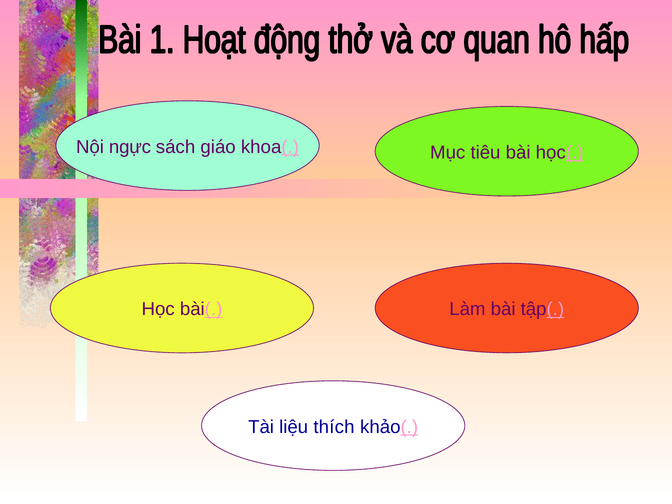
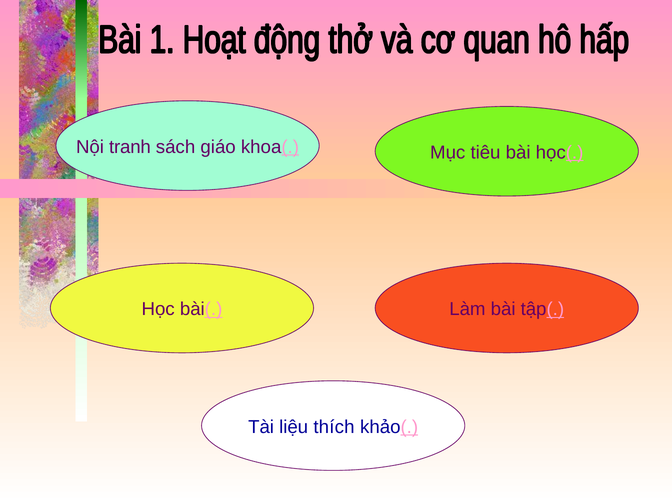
ngực: ngực -> tranh
